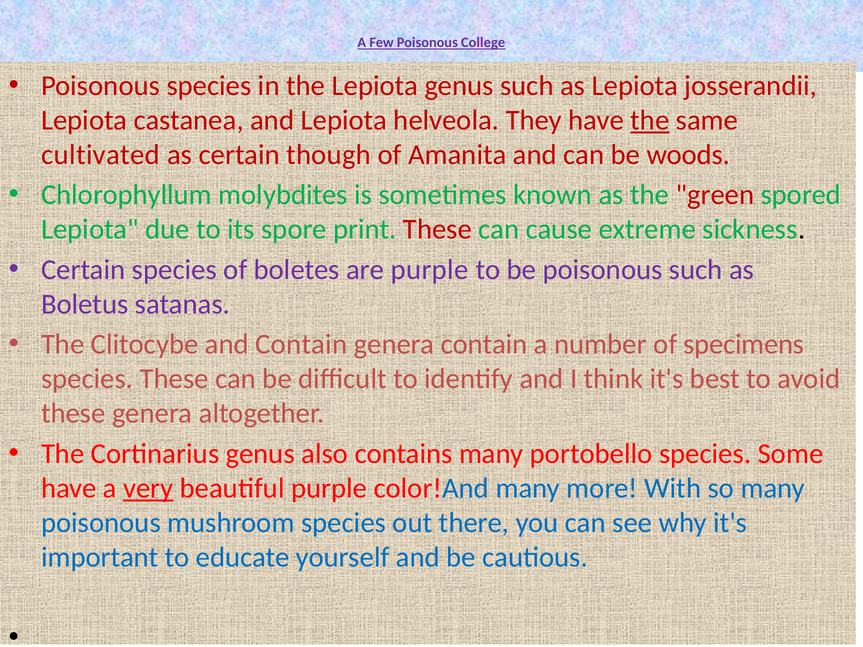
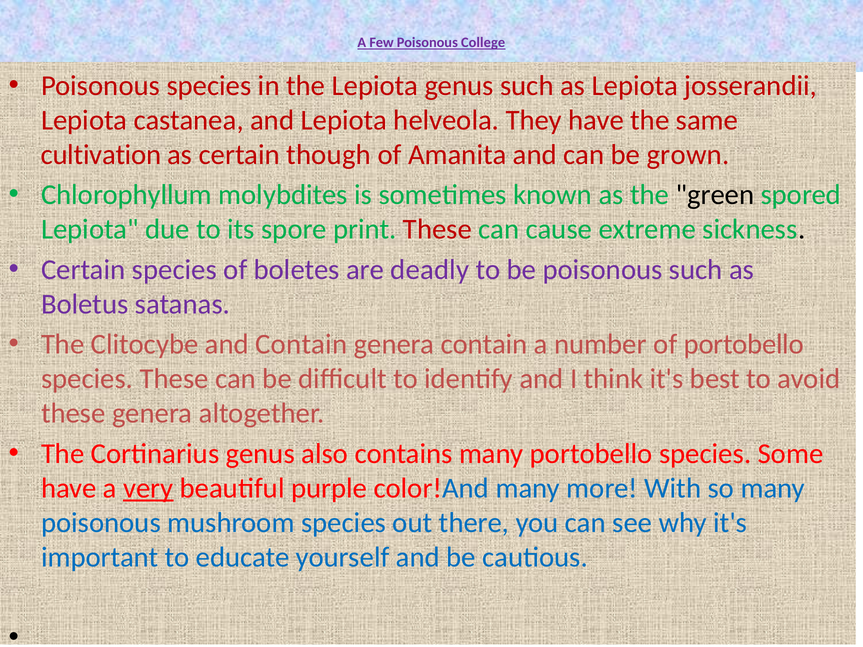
the at (650, 120) underline: present -> none
cultivated: cultivated -> cultivation
woods: woods -> grown
green colour: red -> black
are purple: purple -> deadly
of specimens: specimens -> portobello
